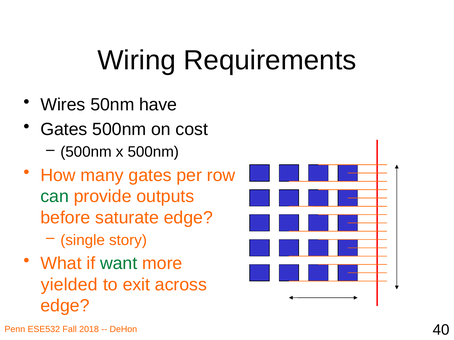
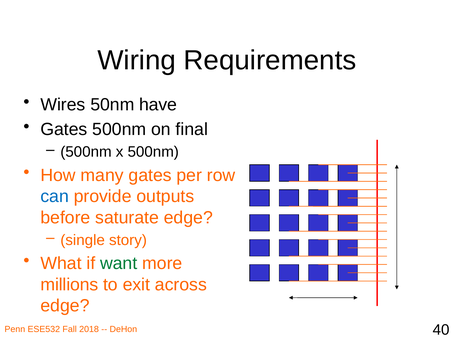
cost: cost -> final
can colour: green -> blue
yielded: yielded -> millions
